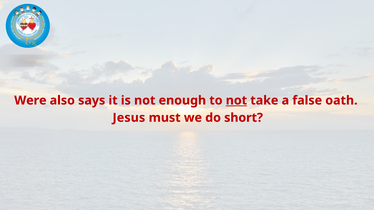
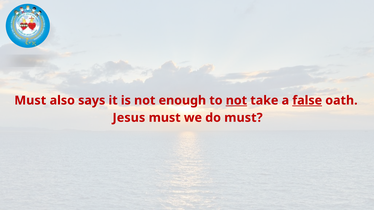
Were at (30, 101): Were -> Must
false underline: none -> present
do short: short -> must
